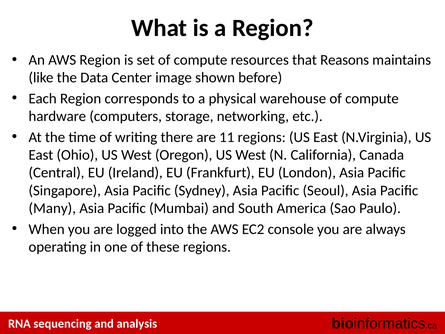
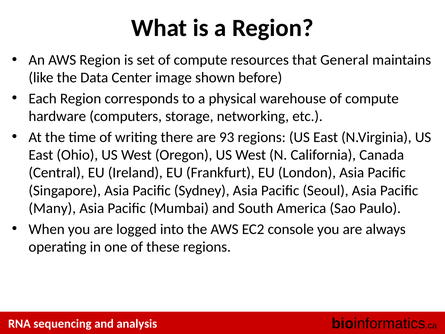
Reasons: Reasons -> General
11: 11 -> 93
